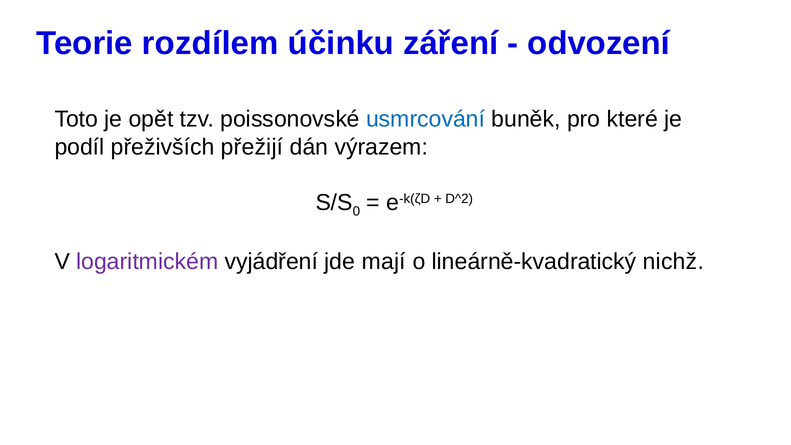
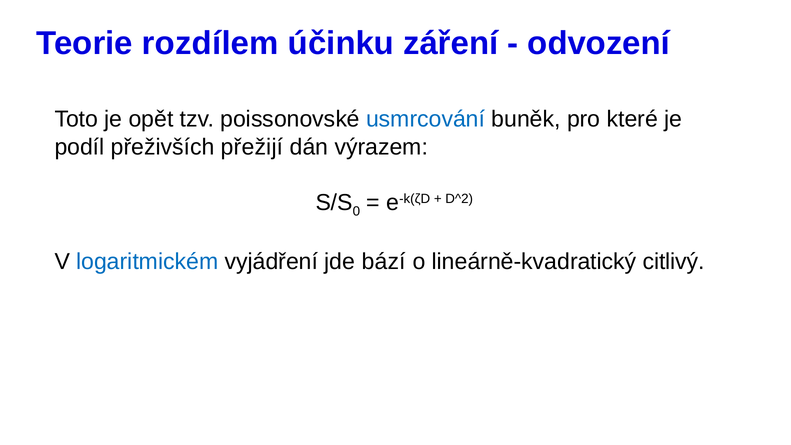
logaritmickém colour: purple -> blue
mají: mají -> bází
nichž: nichž -> citlivý
